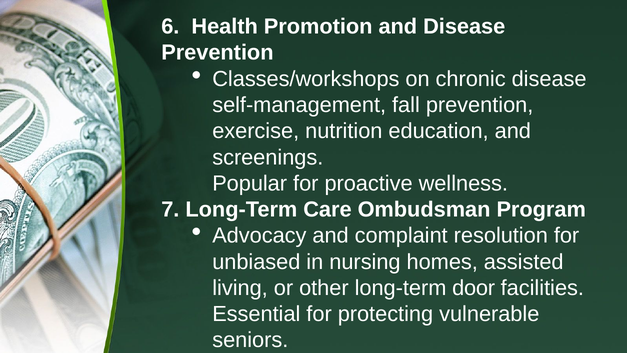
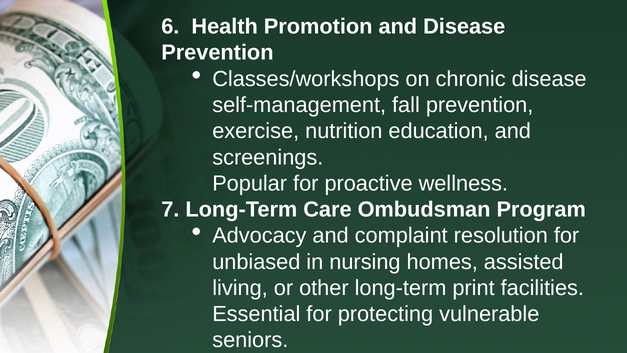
door: door -> print
